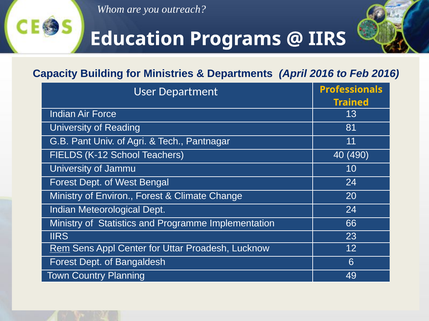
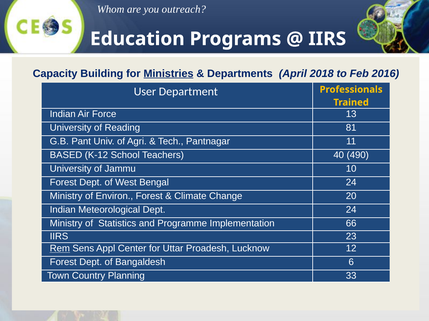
Ministries underline: none -> present
April 2016: 2016 -> 2018
FIELDS: FIELDS -> BASED
49: 49 -> 33
